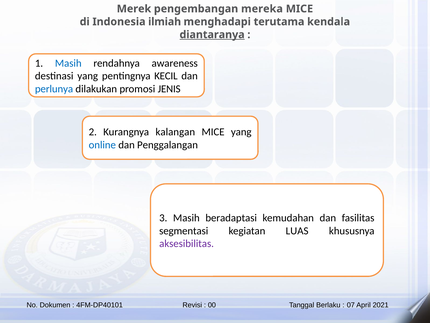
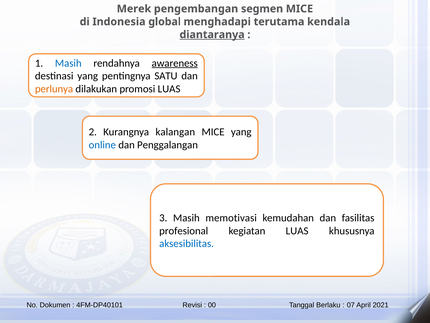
mereka: mereka -> segmen
ilmiah: ilmiah -> global
awareness underline: none -> present
KECIL: KECIL -> SATU
perlunya colour: blue -> orange
promosi JENIS: JENIS -> LUAS
beradaptasi: beradaptasi -> memotivasi
segmentasi: segmentasi -> profesional
aksesibilitas colour: purple -> blue
